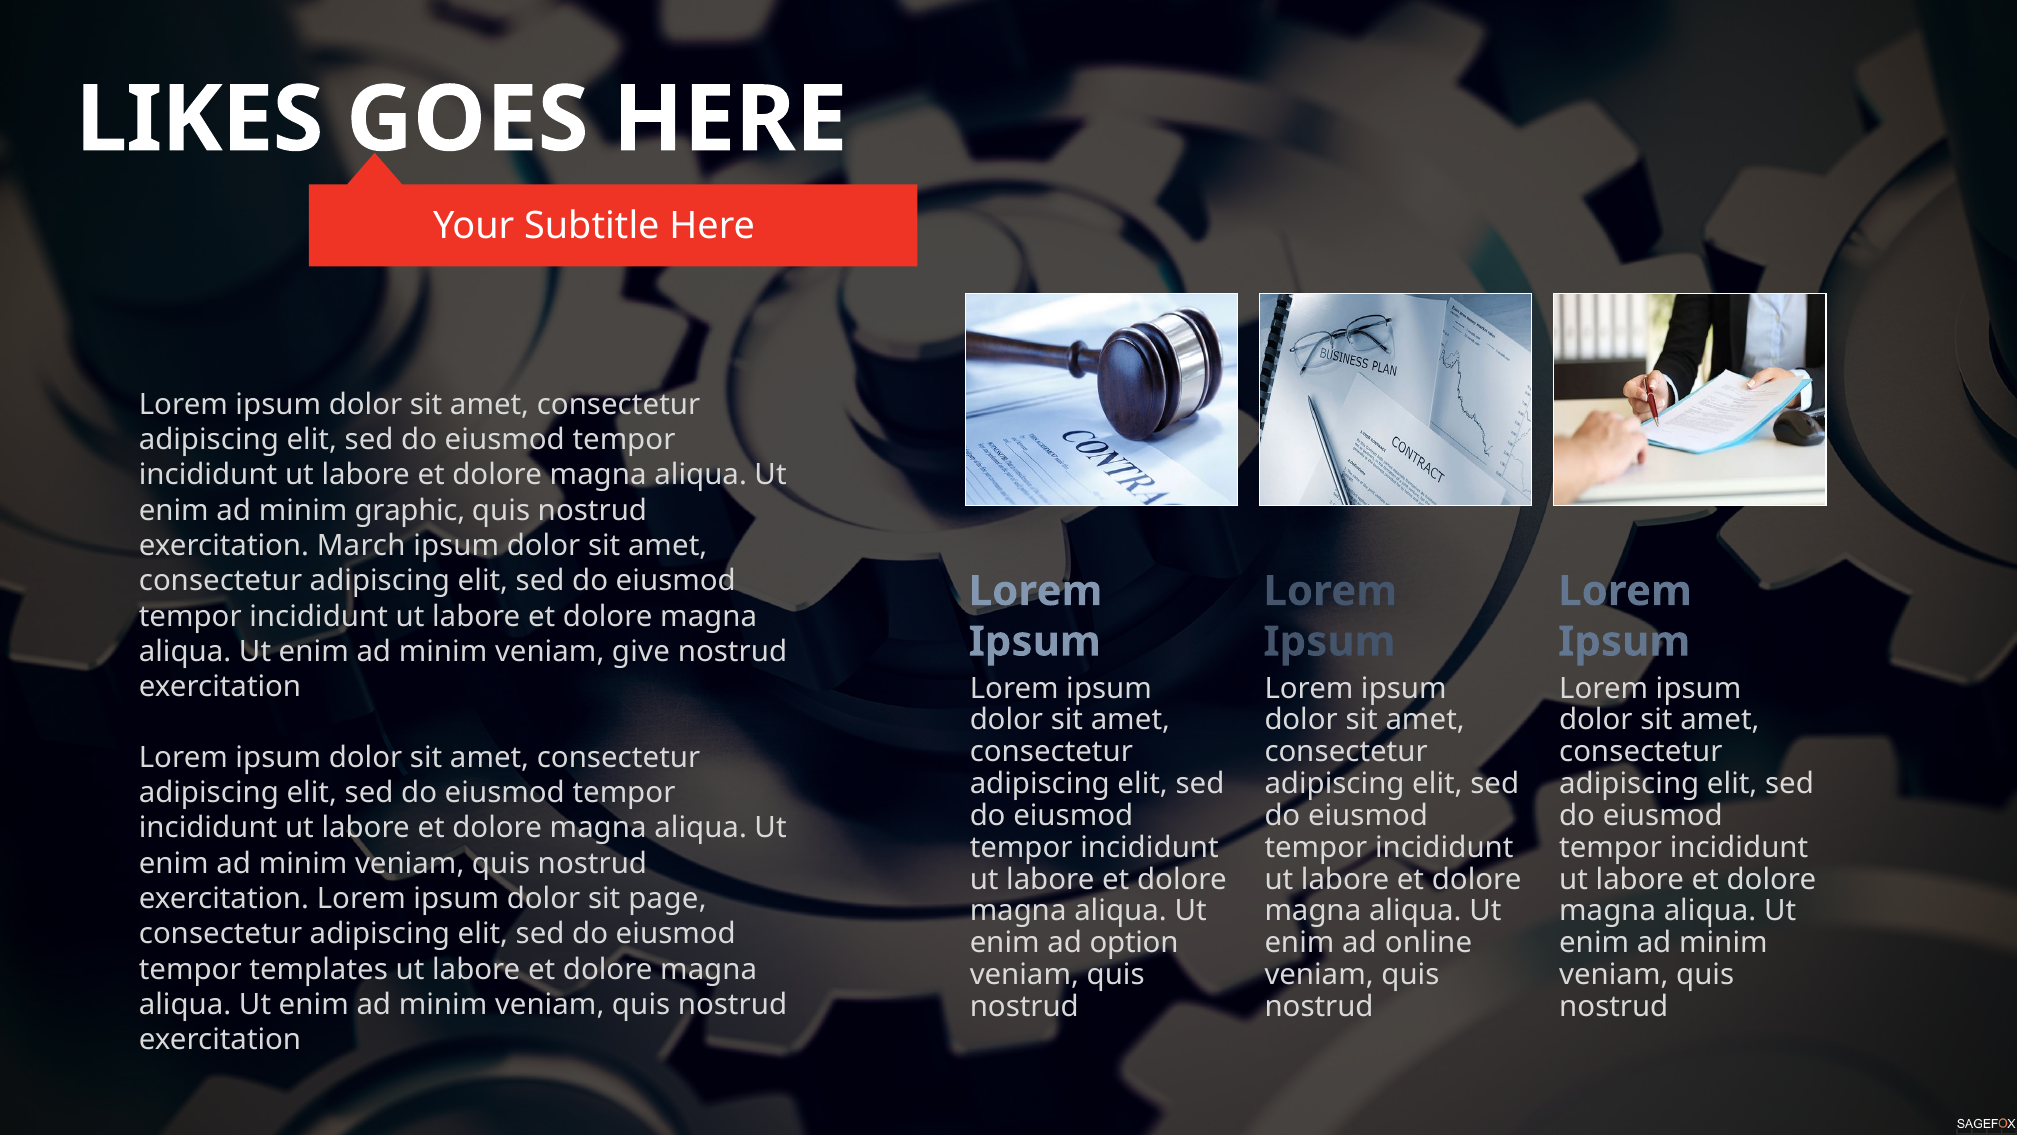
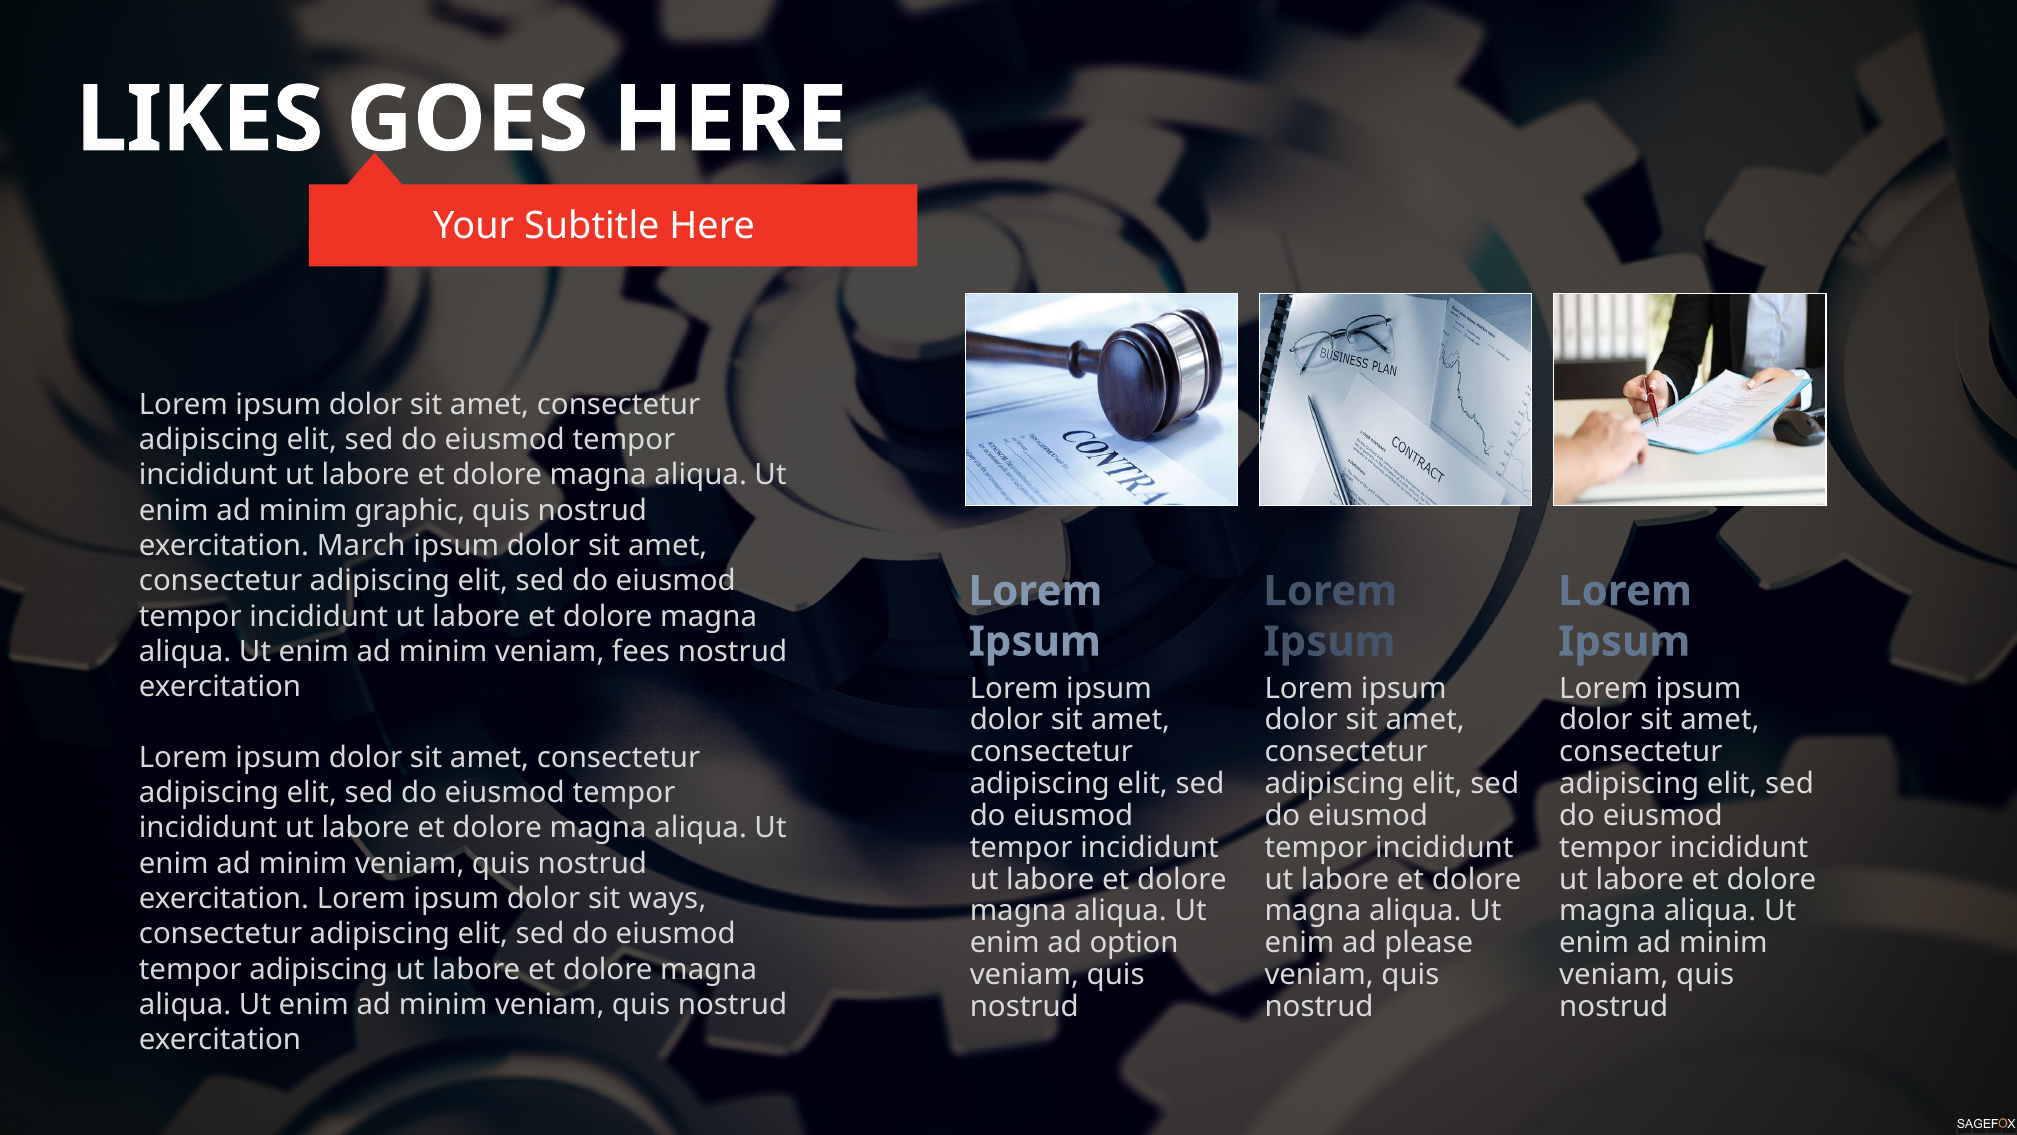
give: give -> fees
page: page -> ways
online: online -> please
tempor templates: templates -> adipiscing
